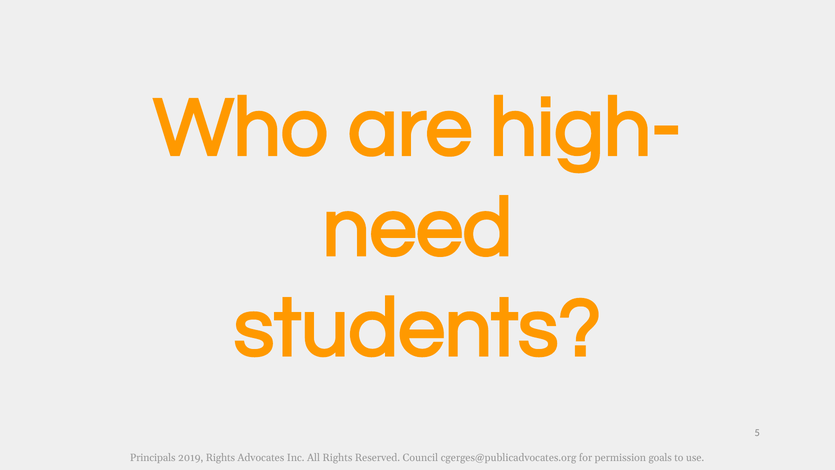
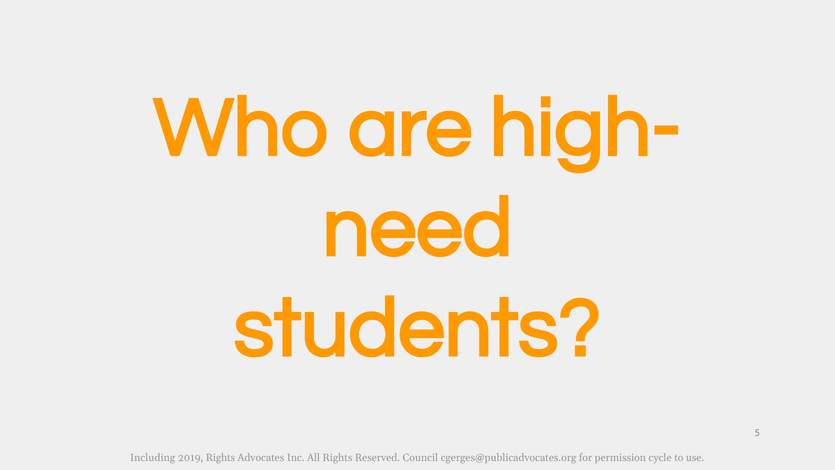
Principals: Principals -> Including
goals: goals -> cycle
